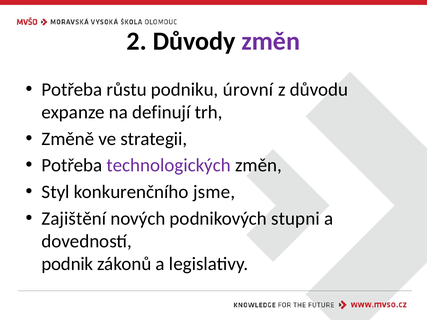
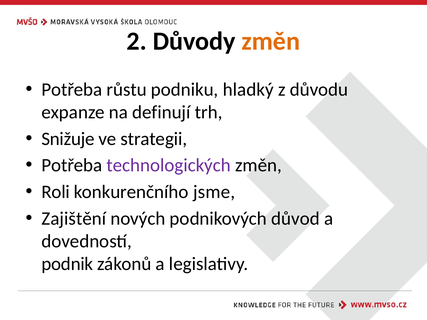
změn at (271, 41) colour: purple -> orange
úrovní: úrovní -> hladký
Změně: Změně -> Snižuje
Styl: Styl -> Roli
stupni: stupni -> důvod
